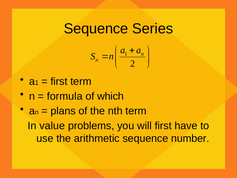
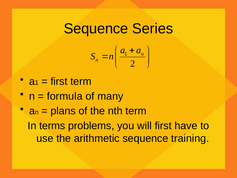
which: which -> many
value: value -> terms
number: number -> training
